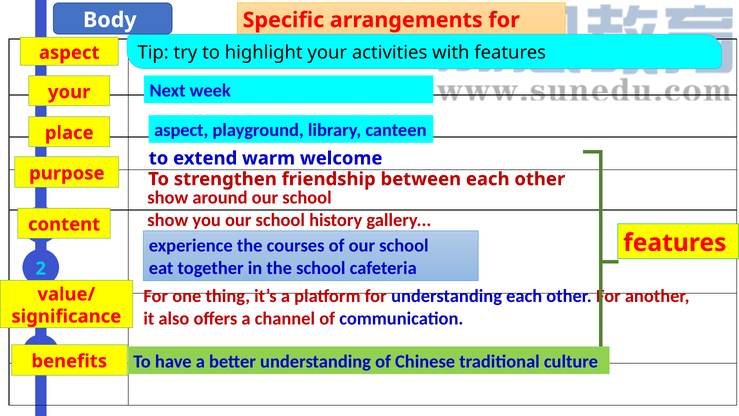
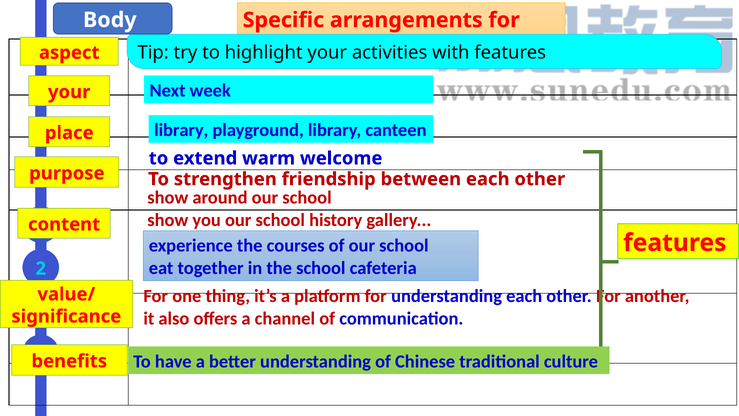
aspect at (181, 130): aspect -> library
